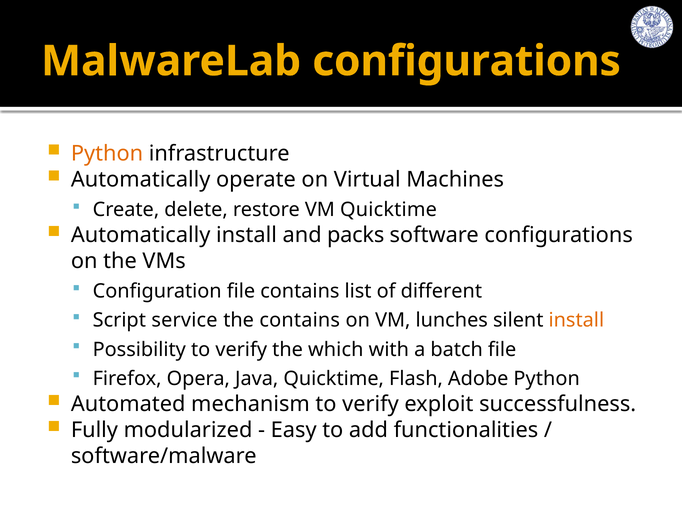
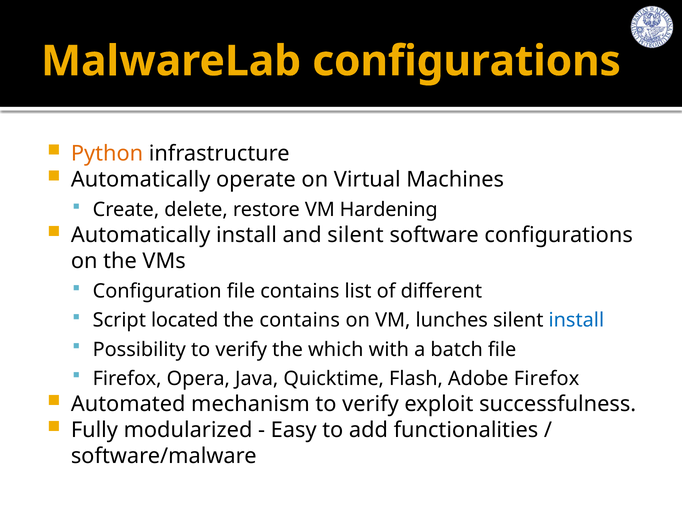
VM Quicktime: Quicktime -> Hardening
and packs: packs -> silent
service: service -> located
install at (576, 321) colour: orange -> blue
Adobe Python: Python -> Firefox
